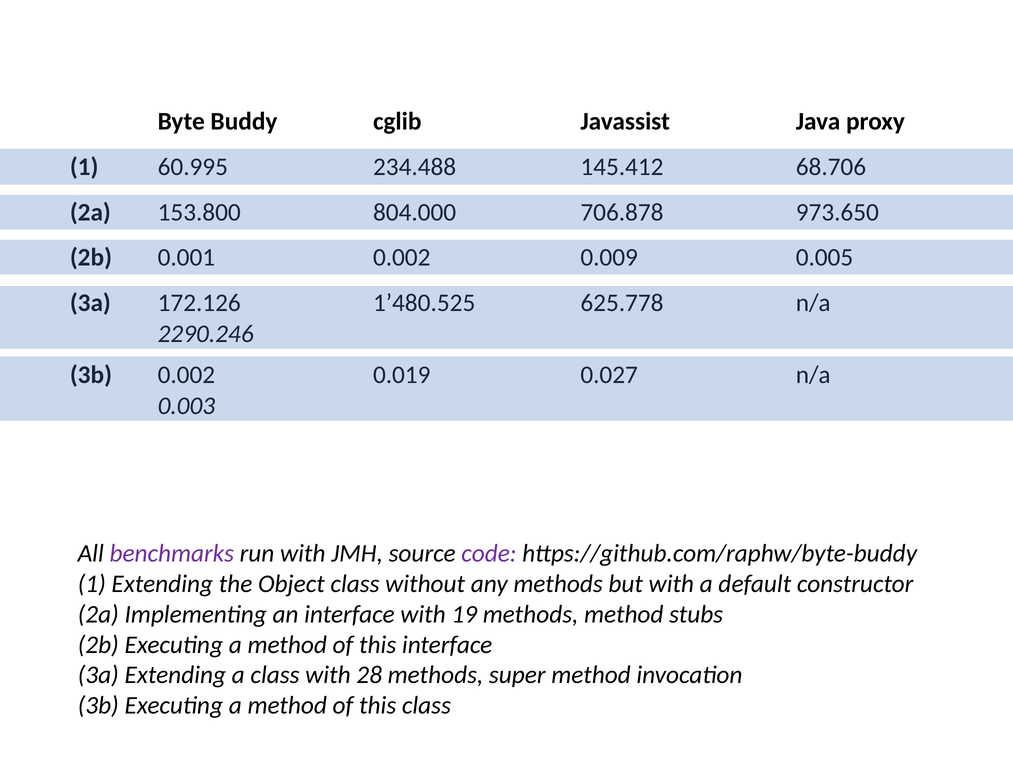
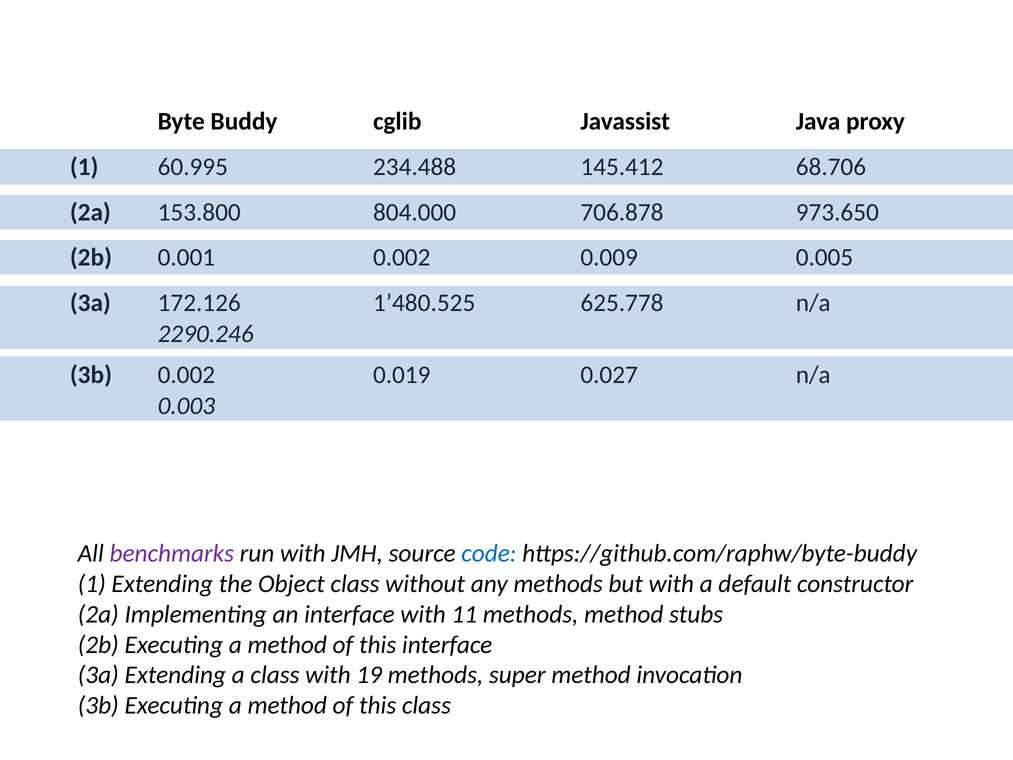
code colour: purple -> blue
19: 19 -> 11
28: 28 -> 19
